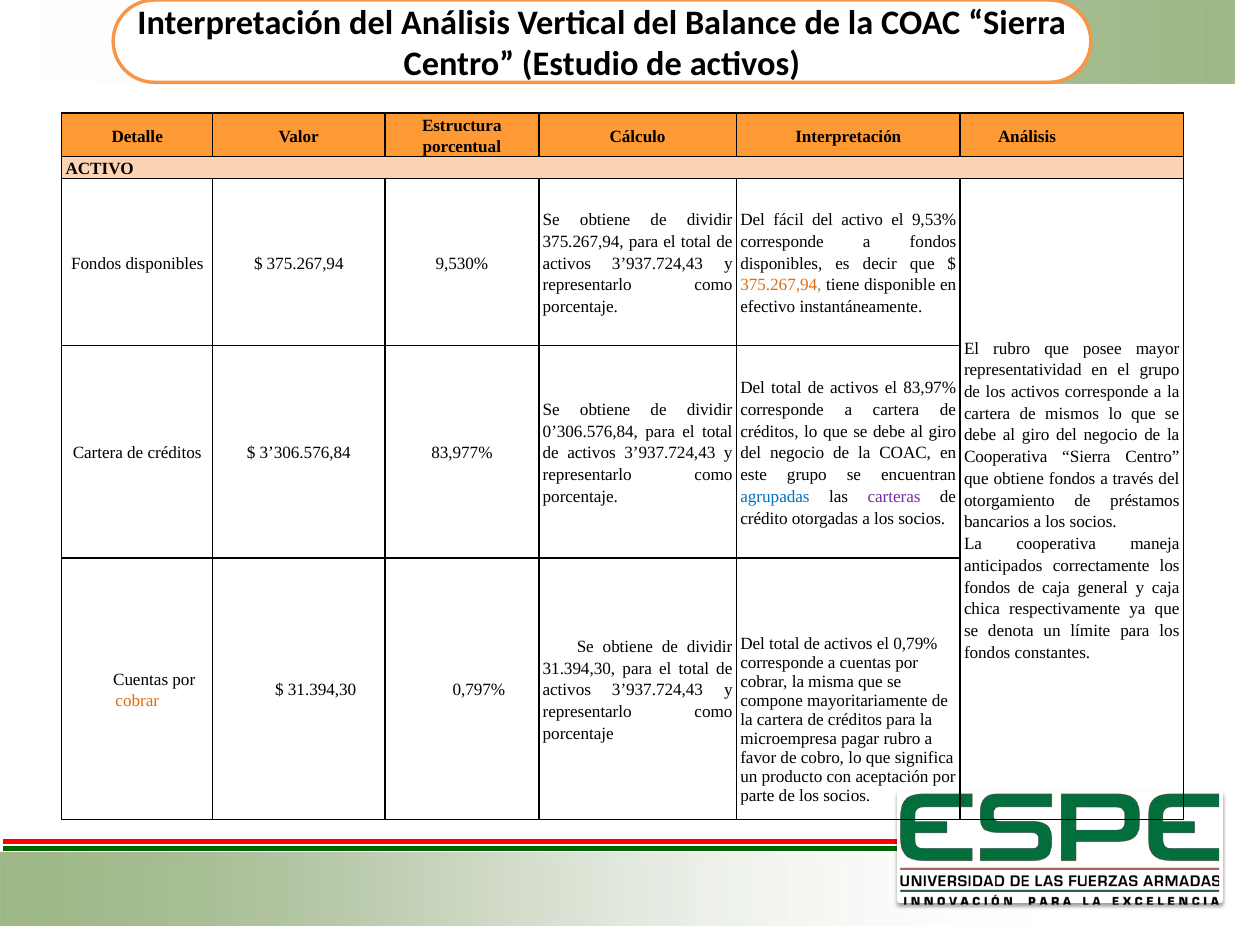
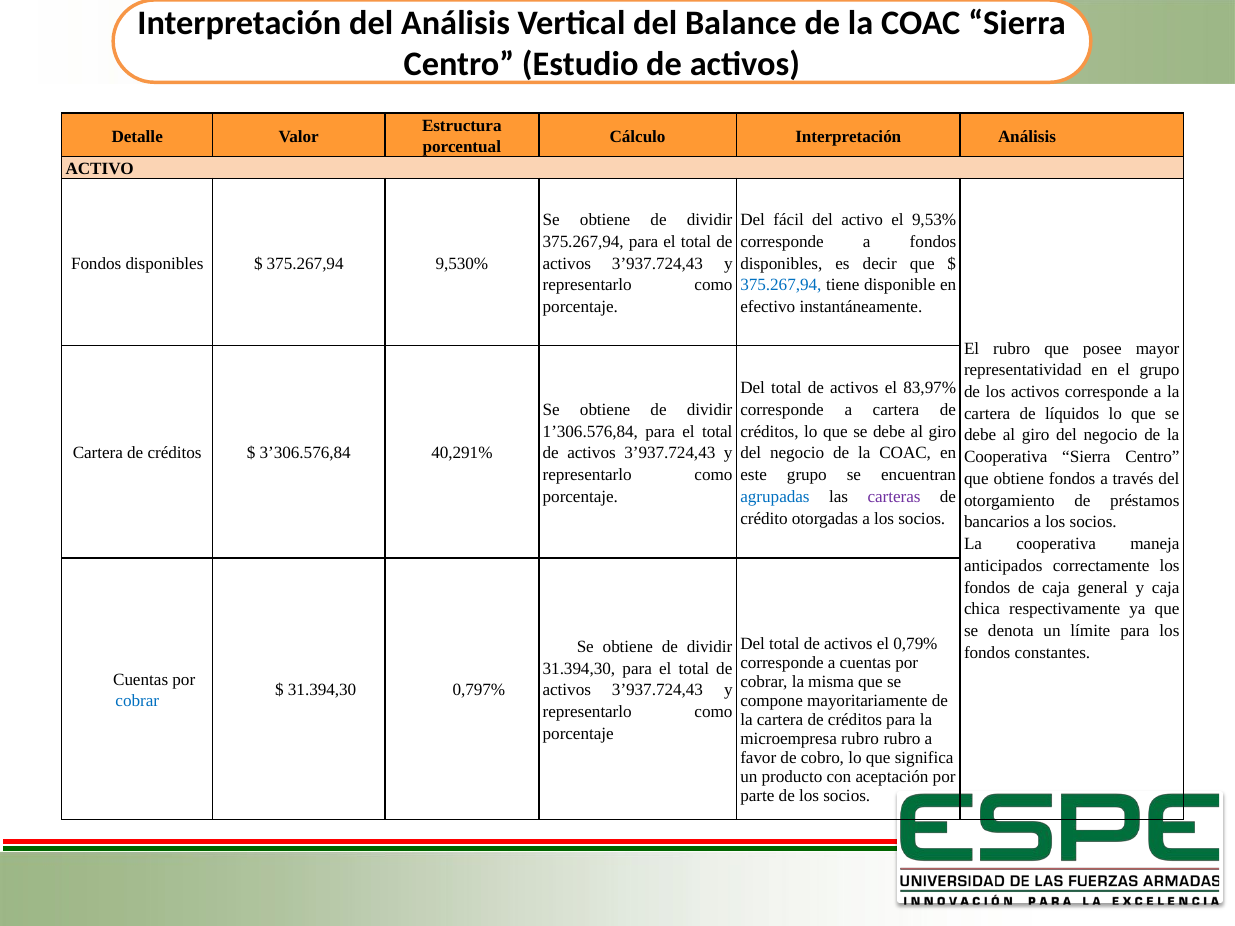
375.267,94 at (781, 285) colour: orange -> blue
mismos: mismos -> líquidos
0’306.576,84: 0’306.576,84 -> 1’306.576,84
83,977%: 83,977% -> 40,291%
cobrar at (137, 701) colour: orange -> blue
microempresa pagar: pagar -> rubro
